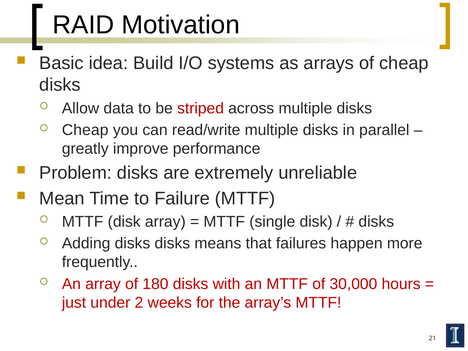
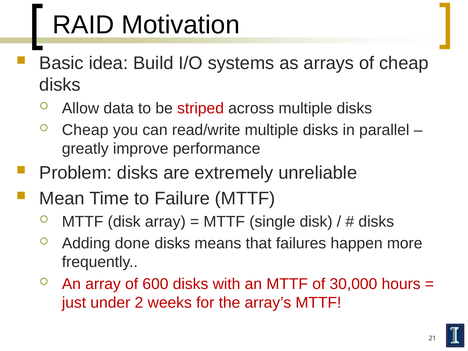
Adding disks: disks -> done
180: 180 -> 600
